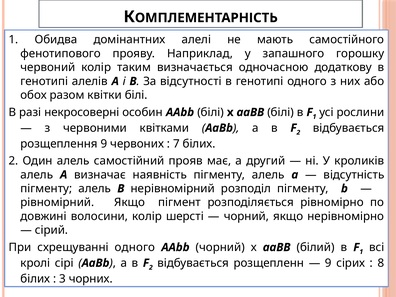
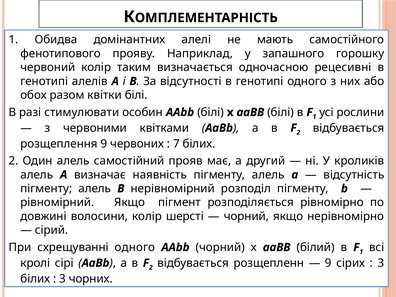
додаткову: додаткову -> рецесивні
некросоверні: некросоверні -> стимулювати
8 at (381, 263): 8 -> 3
